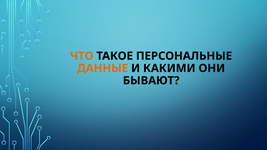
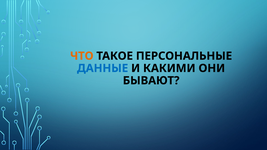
ДАННЫЕ colour: orange -> blue
